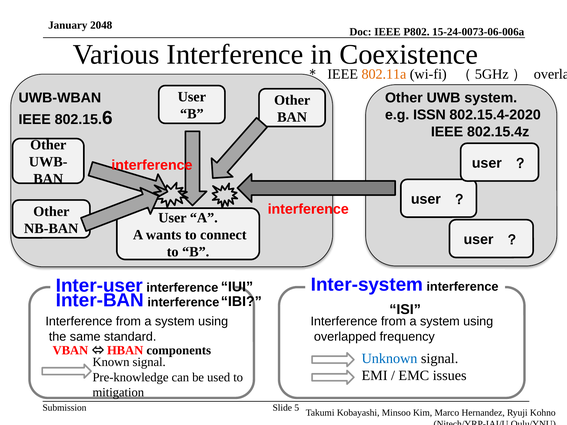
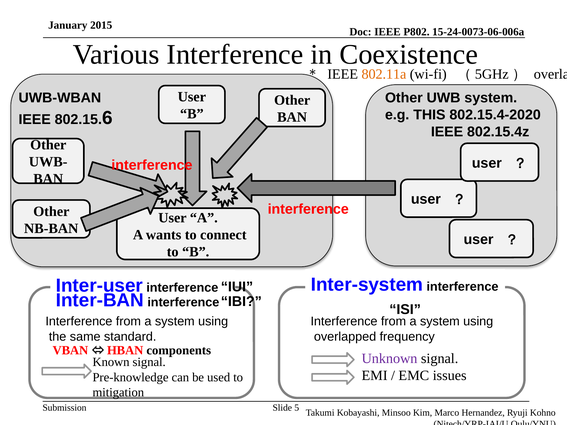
2048: 2048 -> 2015
ISSN: ISSN -> THIS
Unknown colour: blue -> purple
